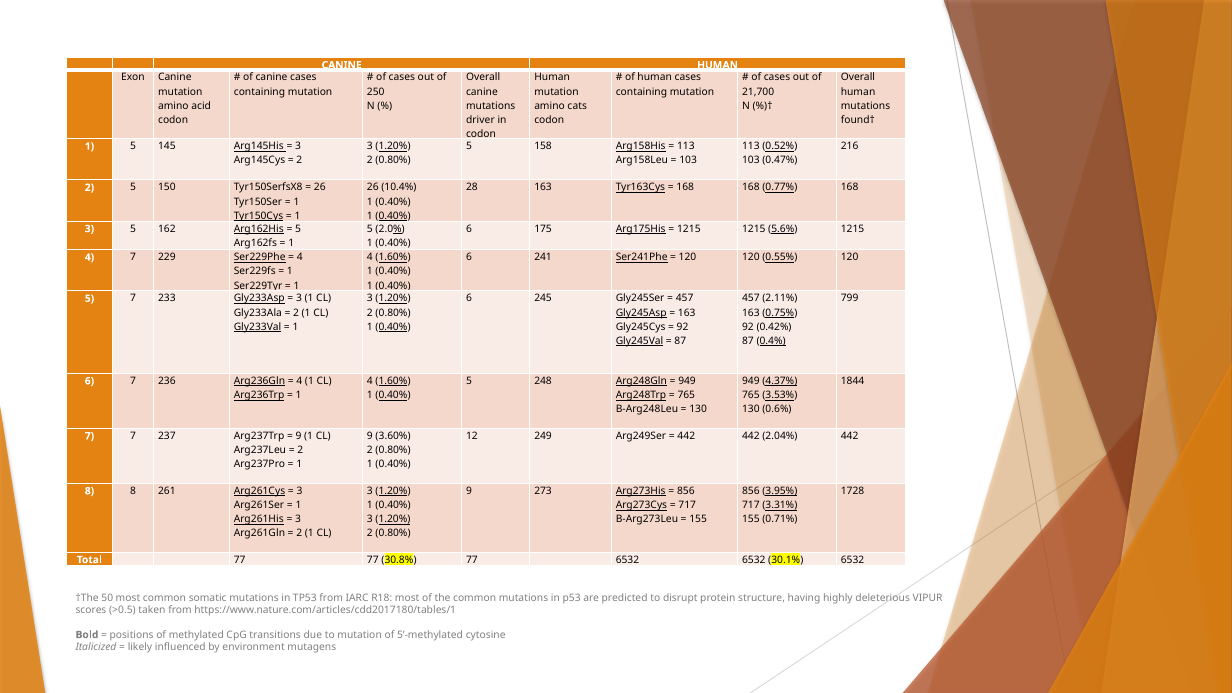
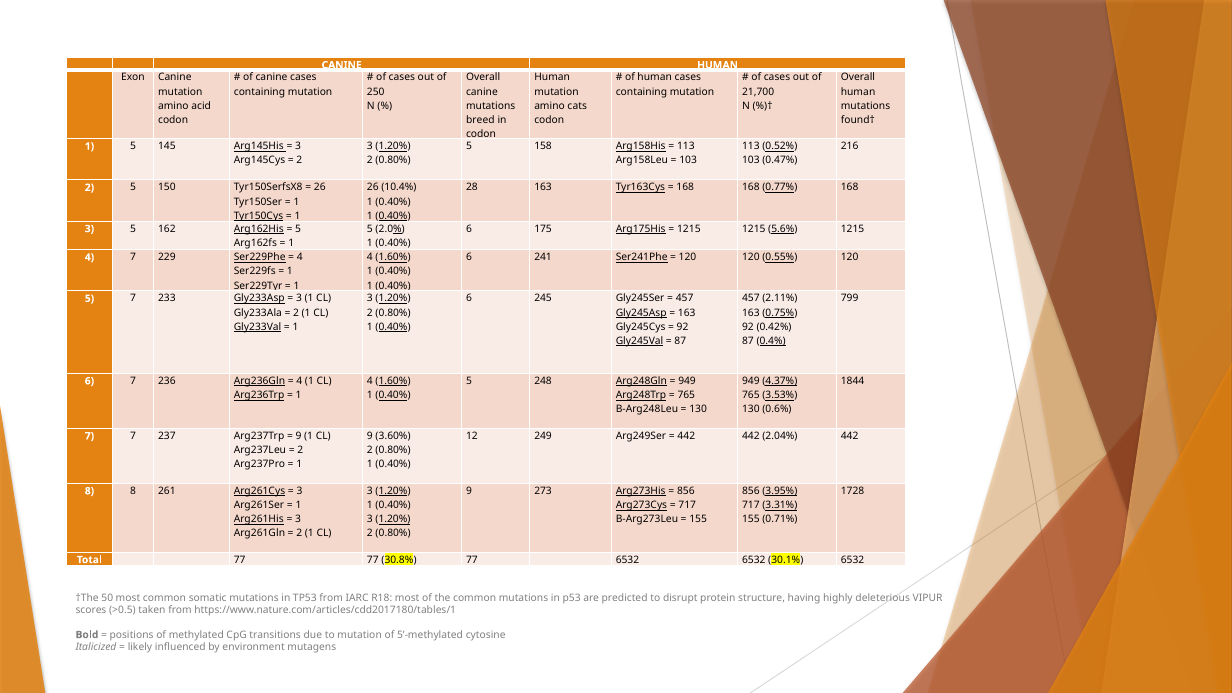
driver: driver -> breed
